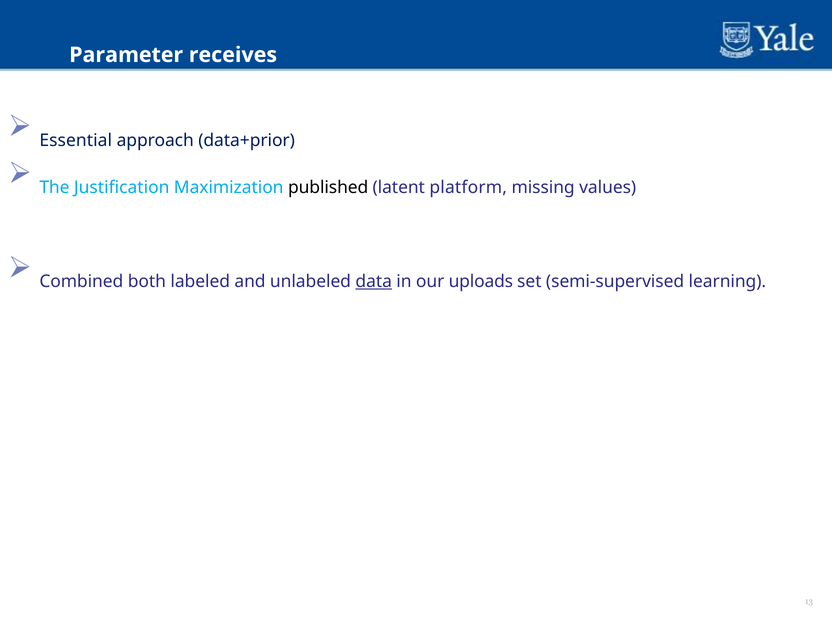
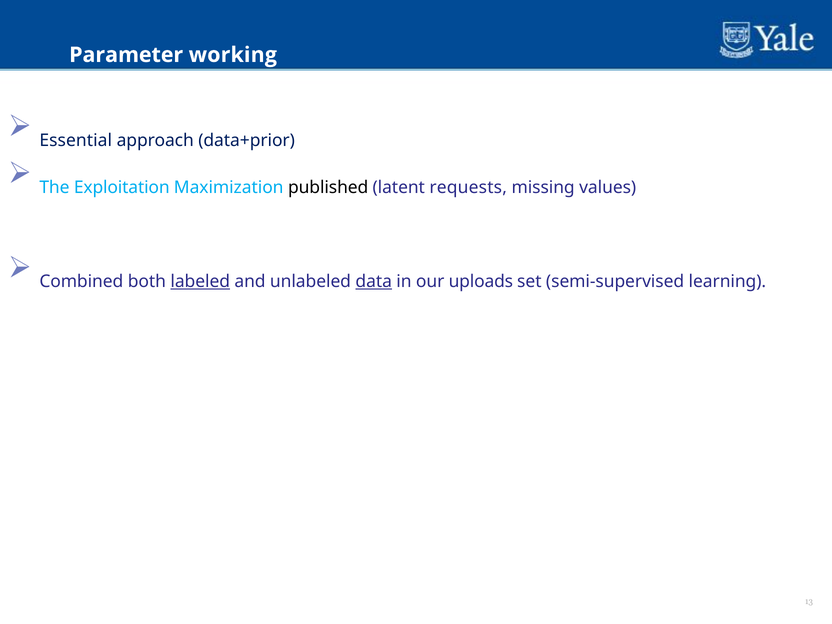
receives: receives -> working
Justification: Justification -> Exploitation
platform: platform -> requests
labeled underline: none -> present
